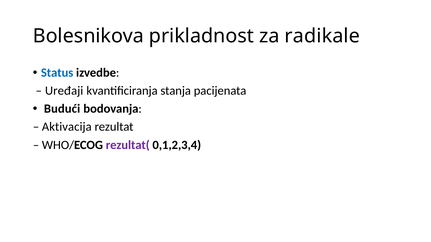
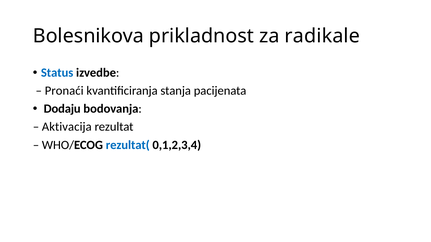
Uređaji: Uređaji -> Pronaći
Budući: Budući -> Dodaju
rezultat( colour: purple -> blue
